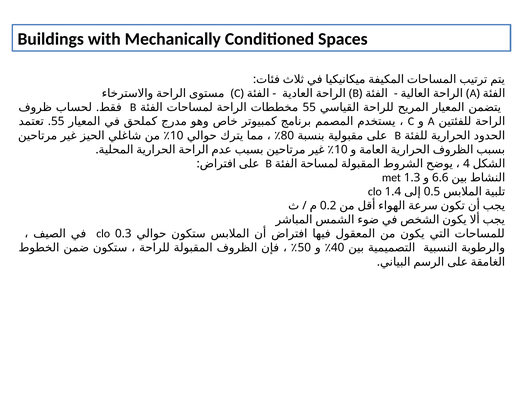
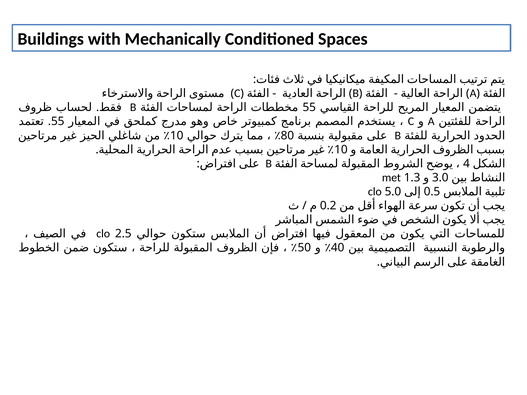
6.6: 6.6 -> 3.0
1.4: 1.4 -> 5.0
0.3: 0.3 -> 2.5
